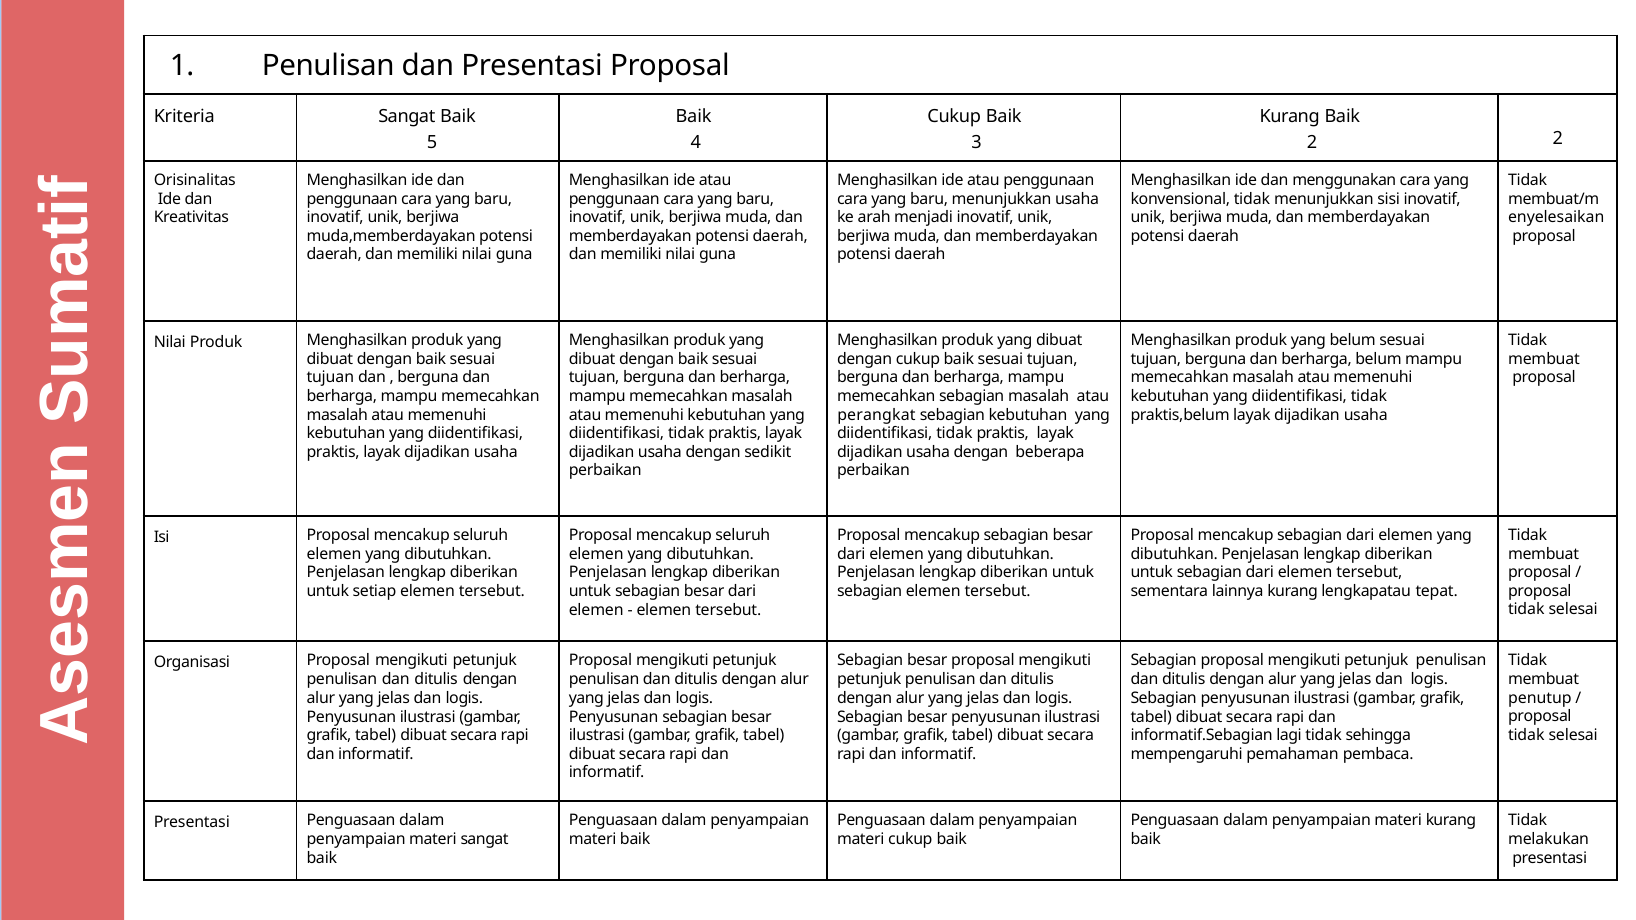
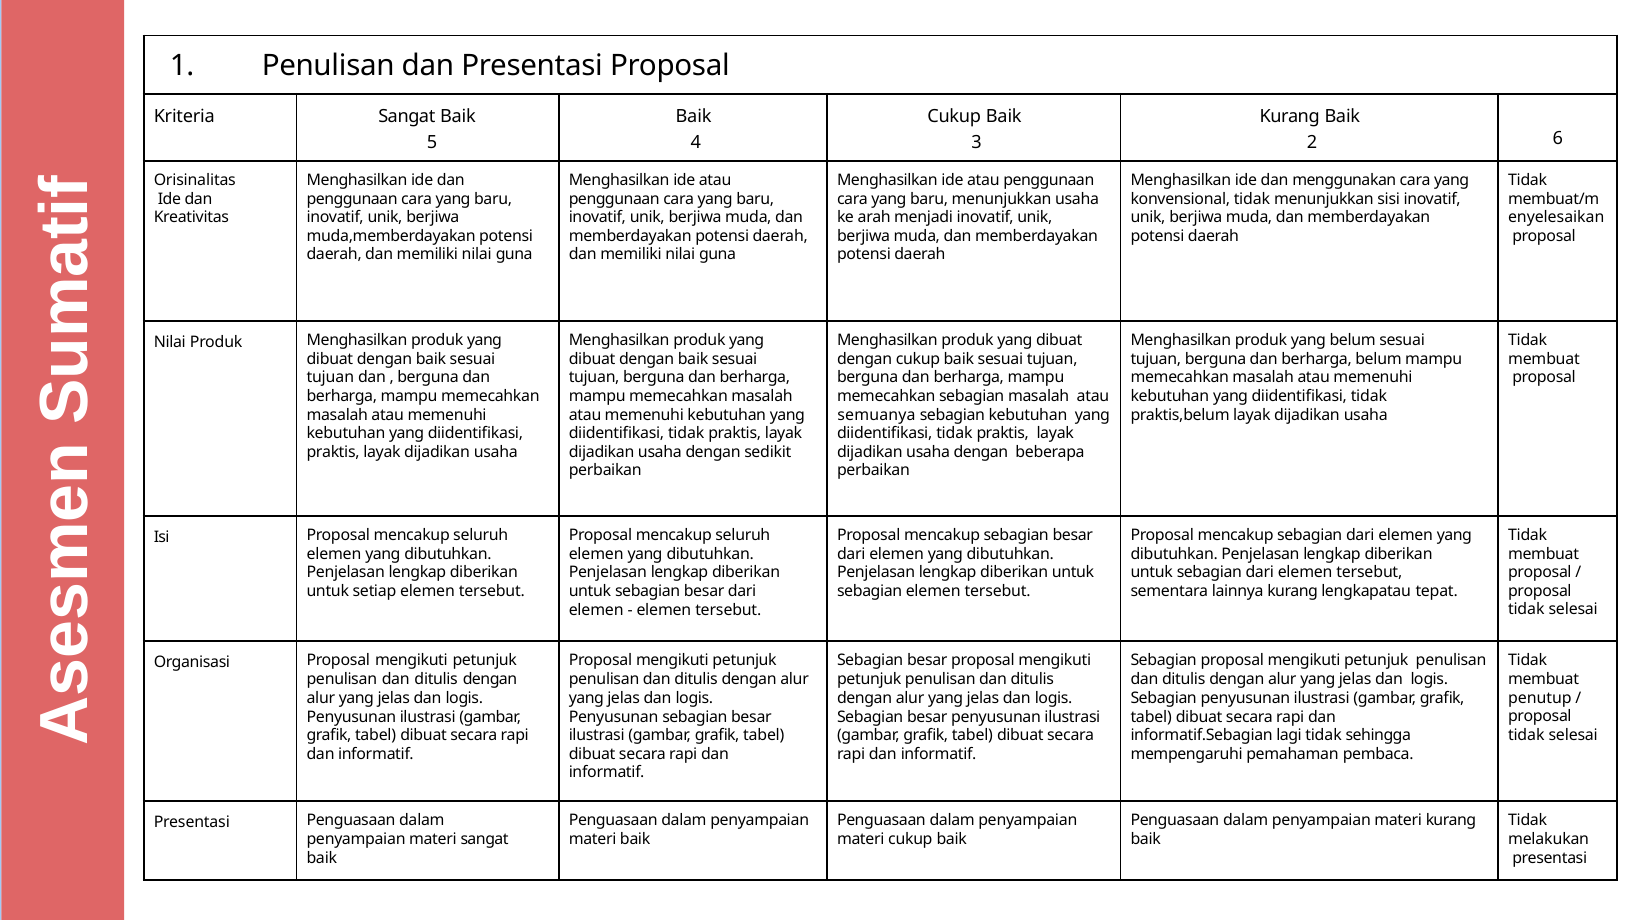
2 2: 2 -> 6
perangkat: perangkat -> semuanya
